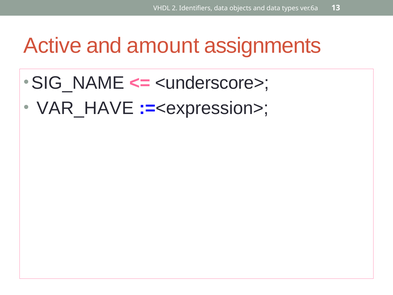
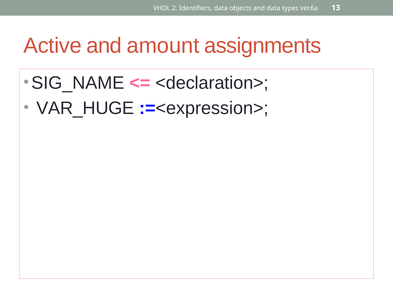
<underscore>: <underscore> -> <declaration>
VAR_HAVE: VAR_HAVE -> VAR_HUGE
